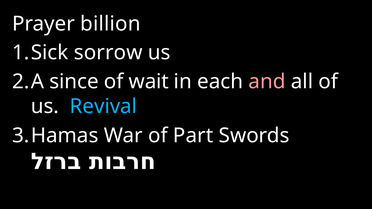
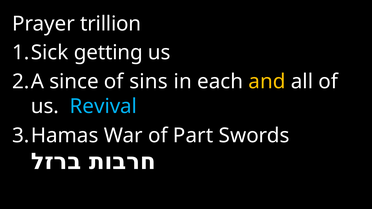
billion: billion -> trillion
sorrow: sorrow -> getting
wait: wait -> sins
and colour: pink -> yellow
